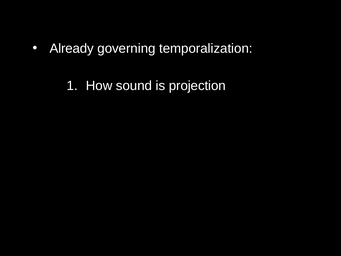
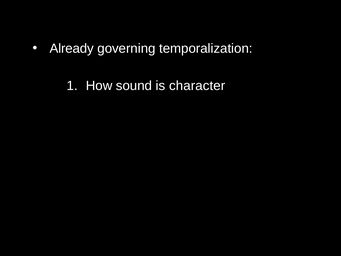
projection: projection -> character
